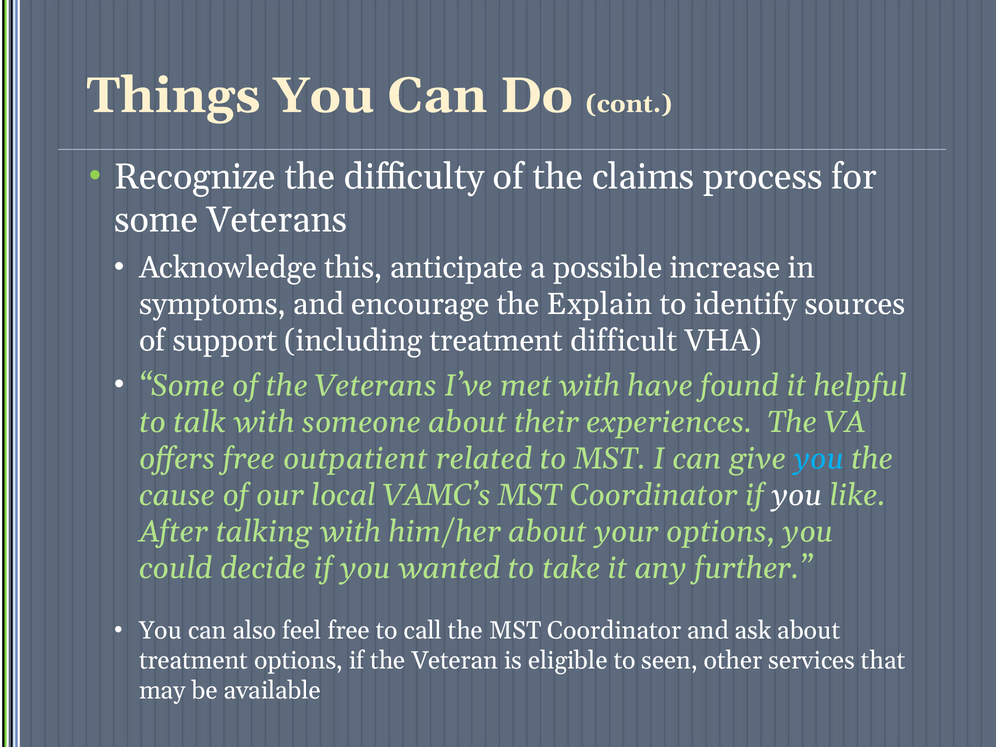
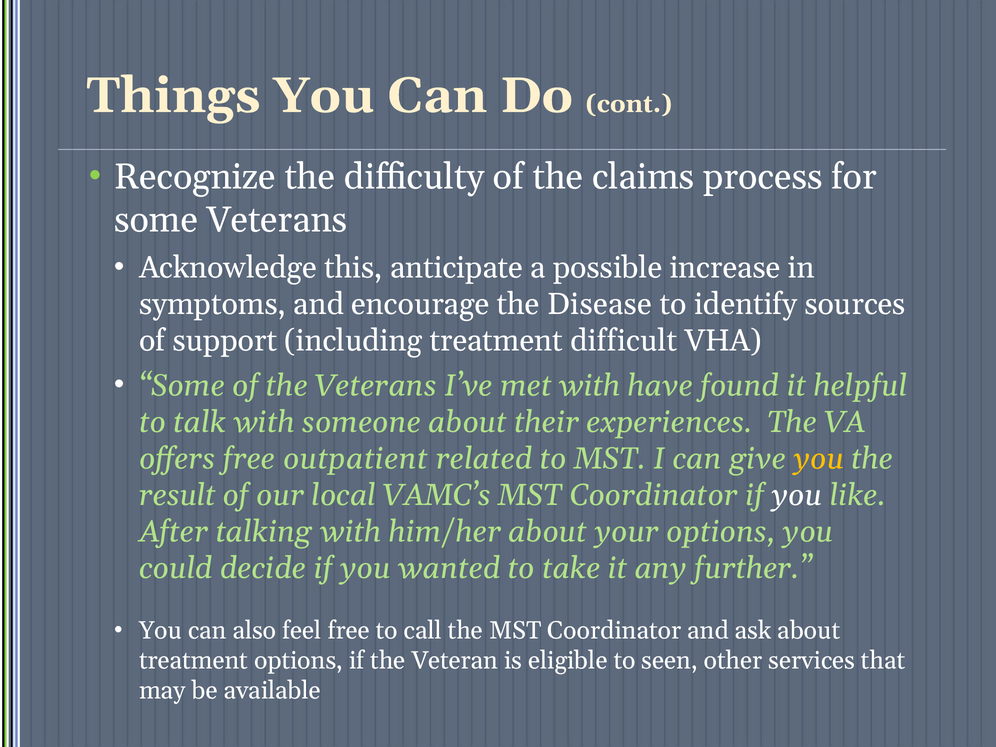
Explain: Explain -> Disease
you at (819, 459) colour: light blue -> yellow
cause: cause -> result
